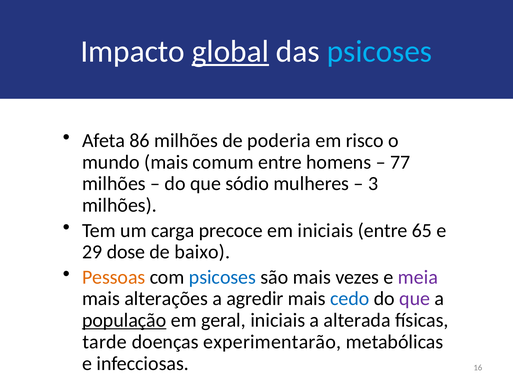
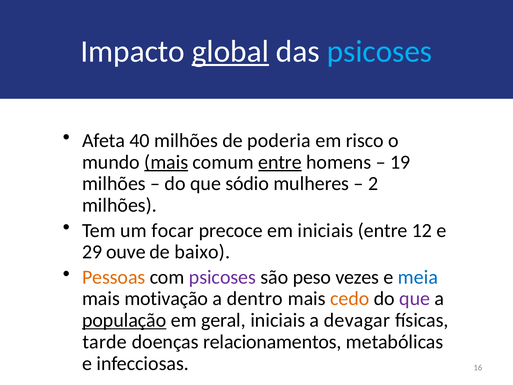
86: 86 -> 40
mais at (166, 162) underline: none -> present
entre at (280, 162) underline: none -> present
77: 77 -> 19
3: 3 -> 2
carga: carga -> focar
65: 65 -> 12
dose: dose -> ouve
psicoses at (222, 277) colour: blue -> purple
são mais: mais -> peso
meia colour: purple -> blue
alterações: alterações -> motivação
agredir: agredir -> dentro
cedo colour: blue -> orange
alterada: alterada -> devagar
experimentarão: experimentarão -> relacionamentos
